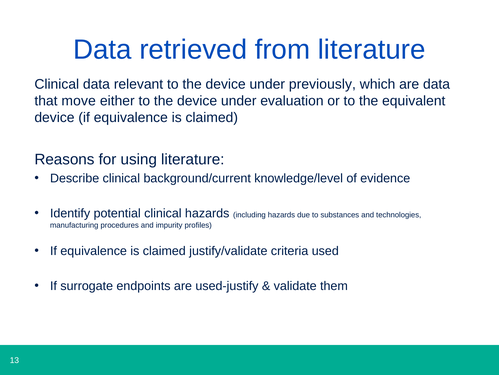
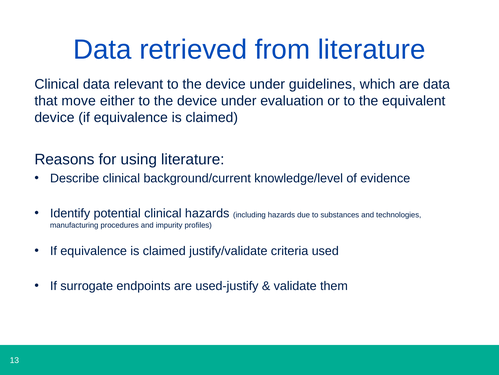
previously: previously -> guidelines
